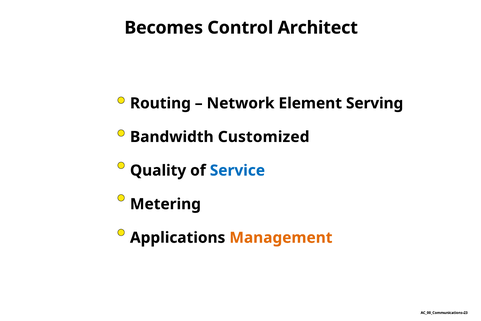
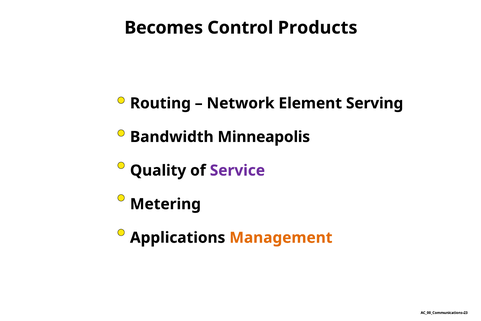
Architect: Architect -> Products
Customized: Customized -> Minneapolis
Service colour: blue -> purple
